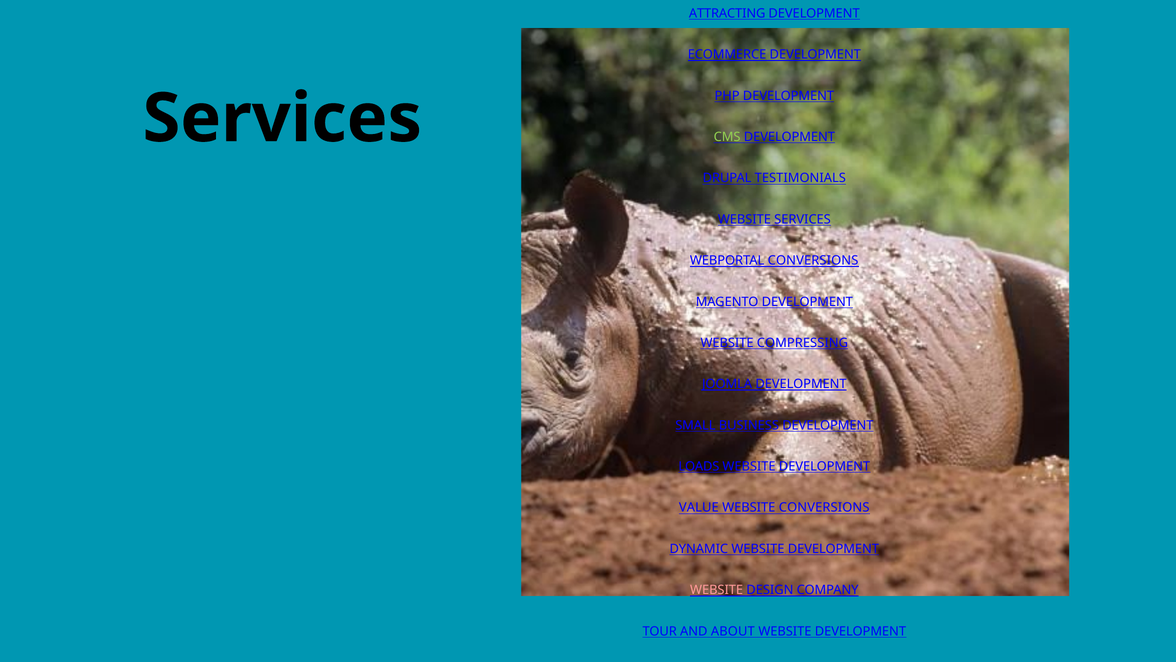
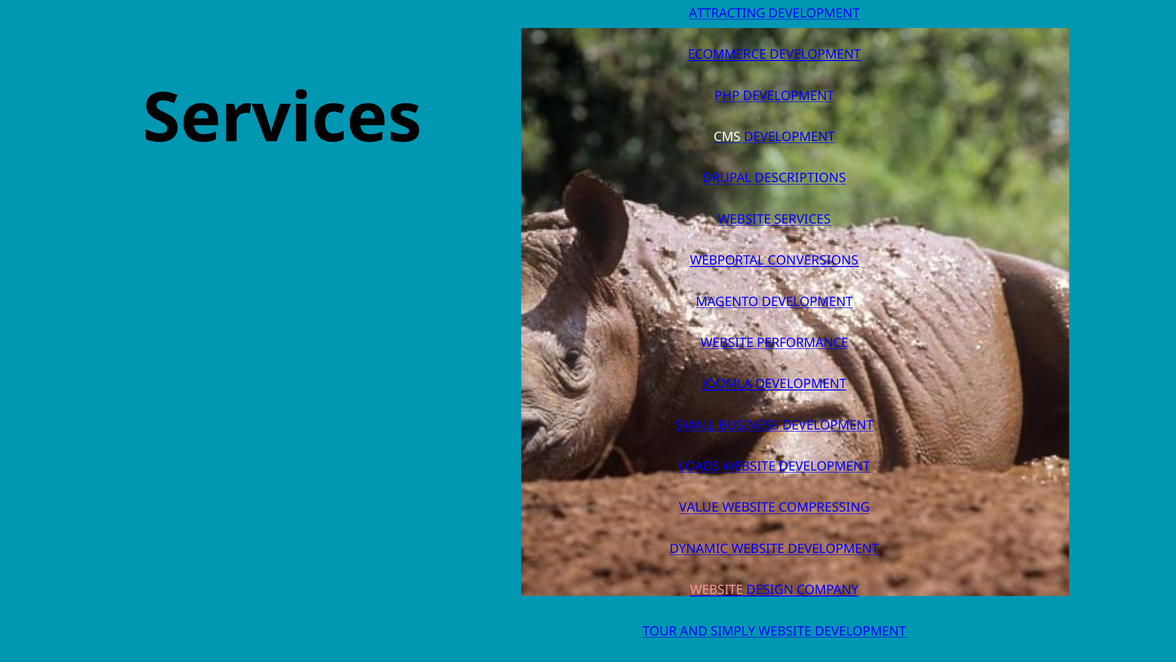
CMS colour: light green -> white
TESTIMONIALS: TESTIMONIALS -> DESCRIPTIONS
COMPRESSING: COMPRESSING -> PERFORMANCE
WEBSITE CONVERSIONS: CONVERSIONS -> COMPRESSING
ABOUT: ABOUT -> SIMPLY
